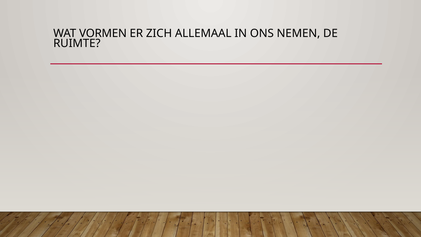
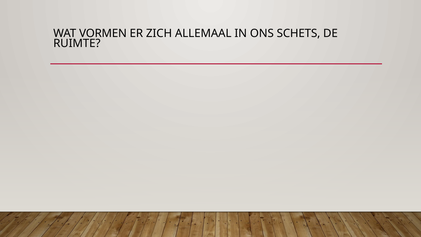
NEMEN: NEMEN -> SCHETS
